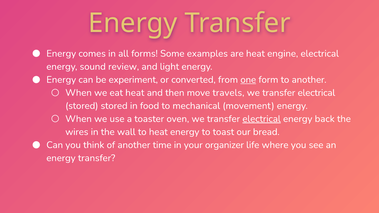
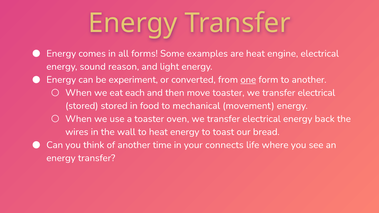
review: review -> reason
eat heat: heat -> each
move travels: travels -> toaster
electrical at (262, 119) underline: present -> none
organizer: organizer -> connects
